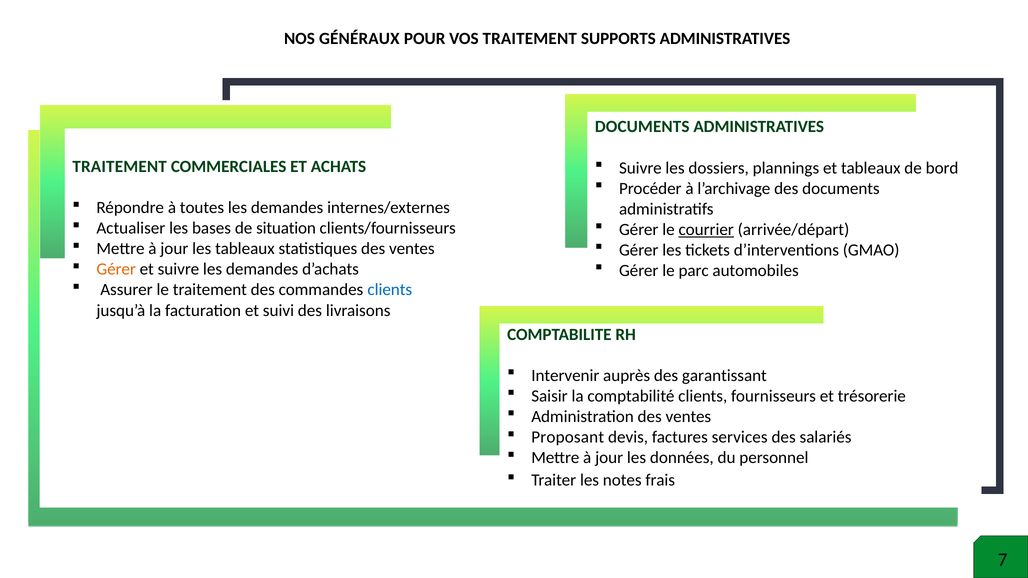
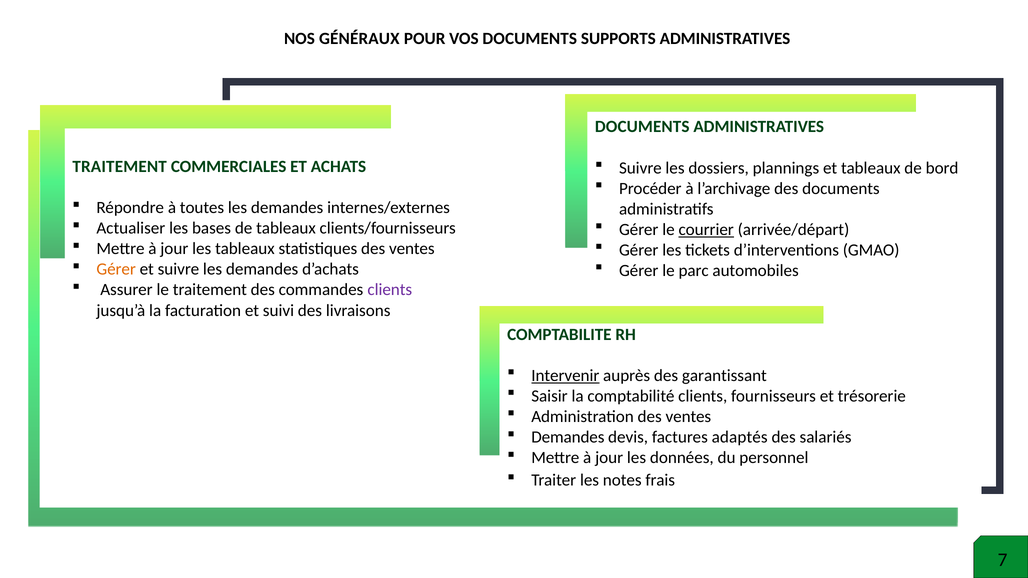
VOS TRAITEMENT: TRAITEMENT -> DOCUMENTS
de situation: situation -> tableaux
clients at (390, 290) colour: blue -> purple
Intervenir underline: none -> present
Proposant at (568, 437): Proposant -> Demandes
services: services -> adaptés
